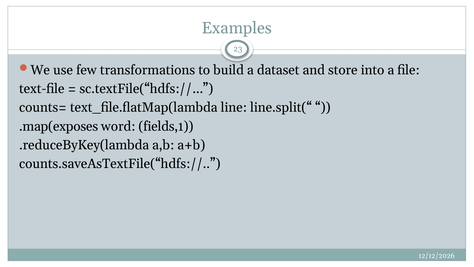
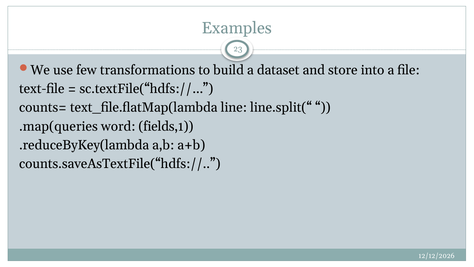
.map(exposes: .map(exposes -> .map(queries
